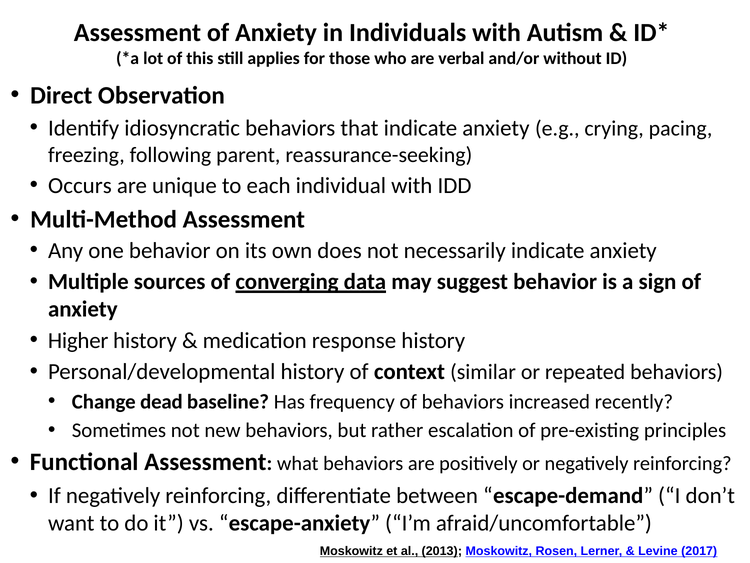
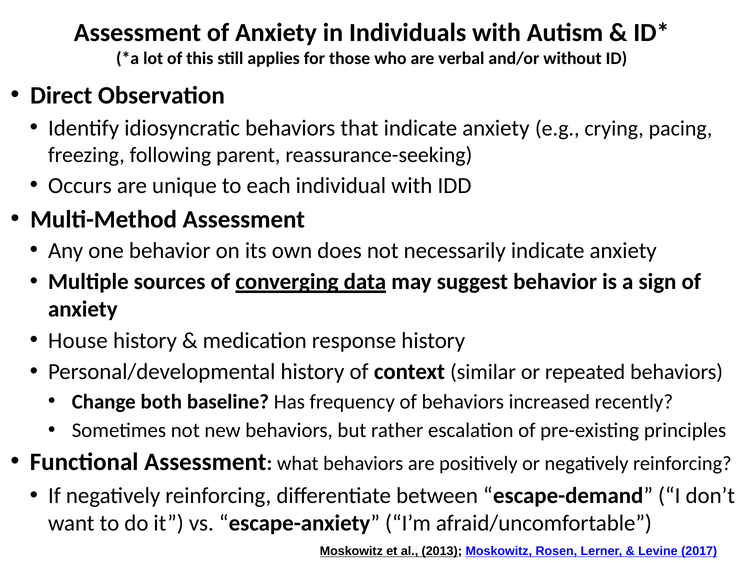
Higher: Higher -> House
dead: dead -> both
